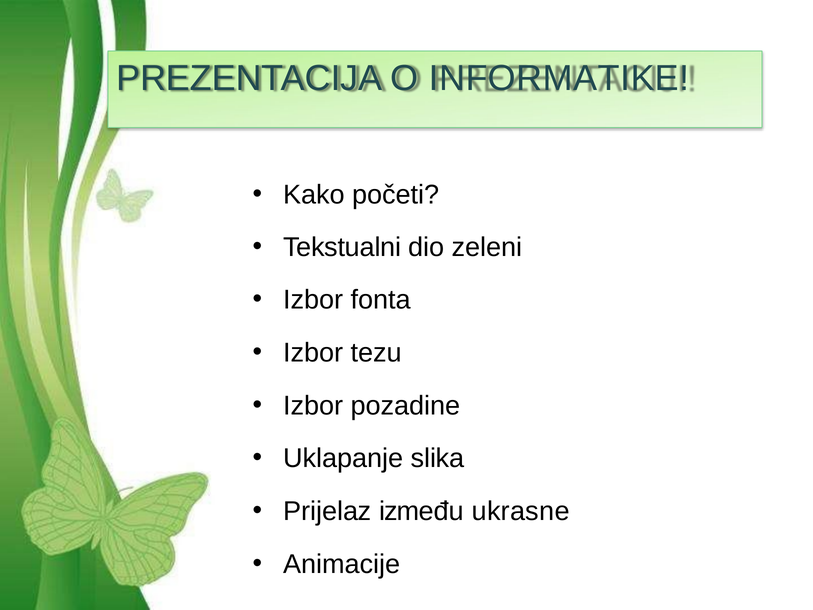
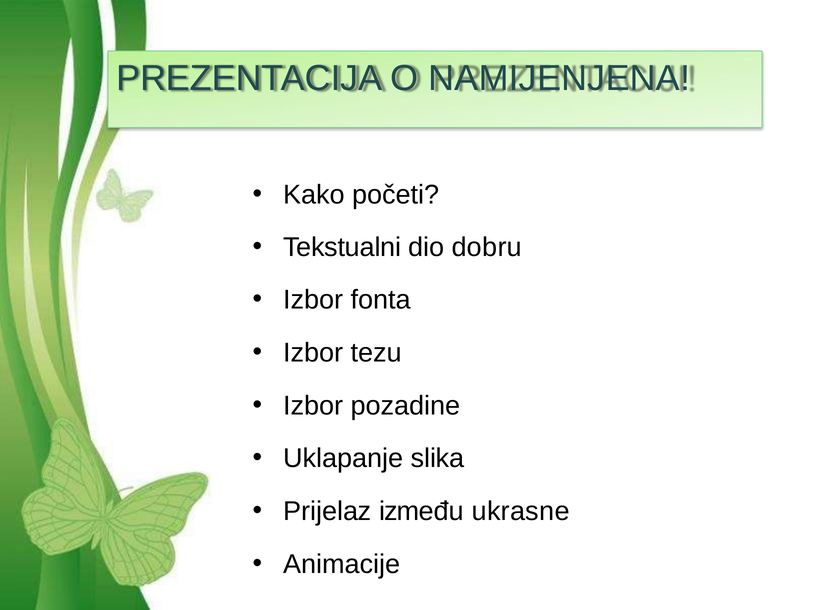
INFORMATIKE: INFORMATIKE -> NAMIJENJENA
zeleni: zeleni -> dobru
